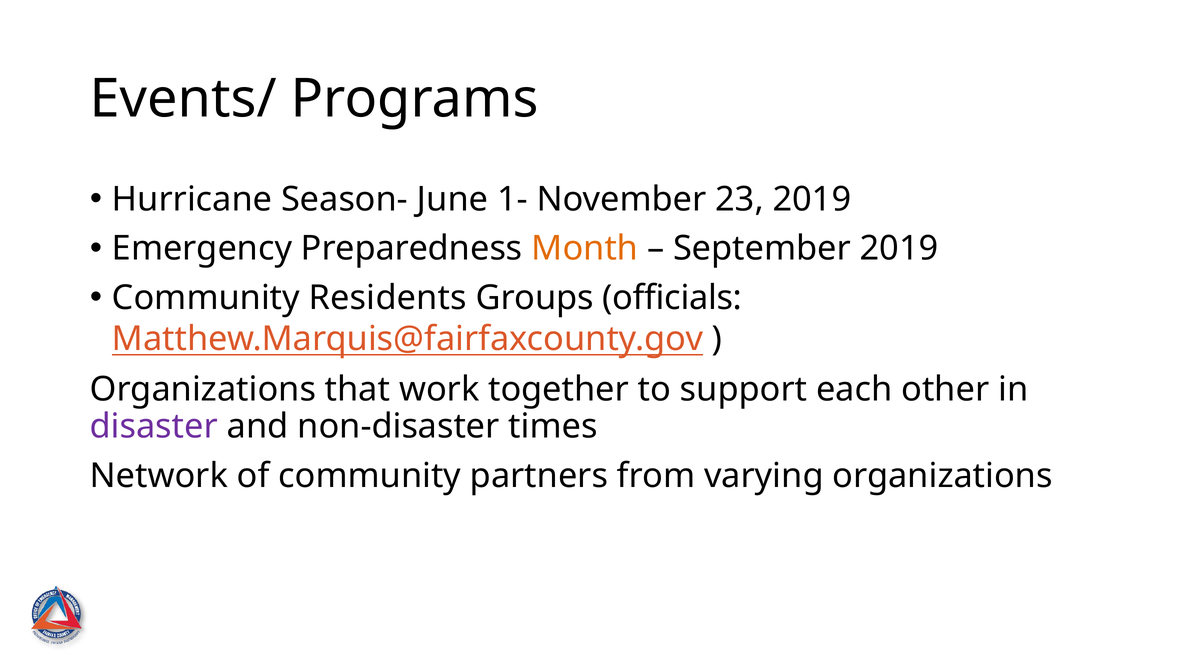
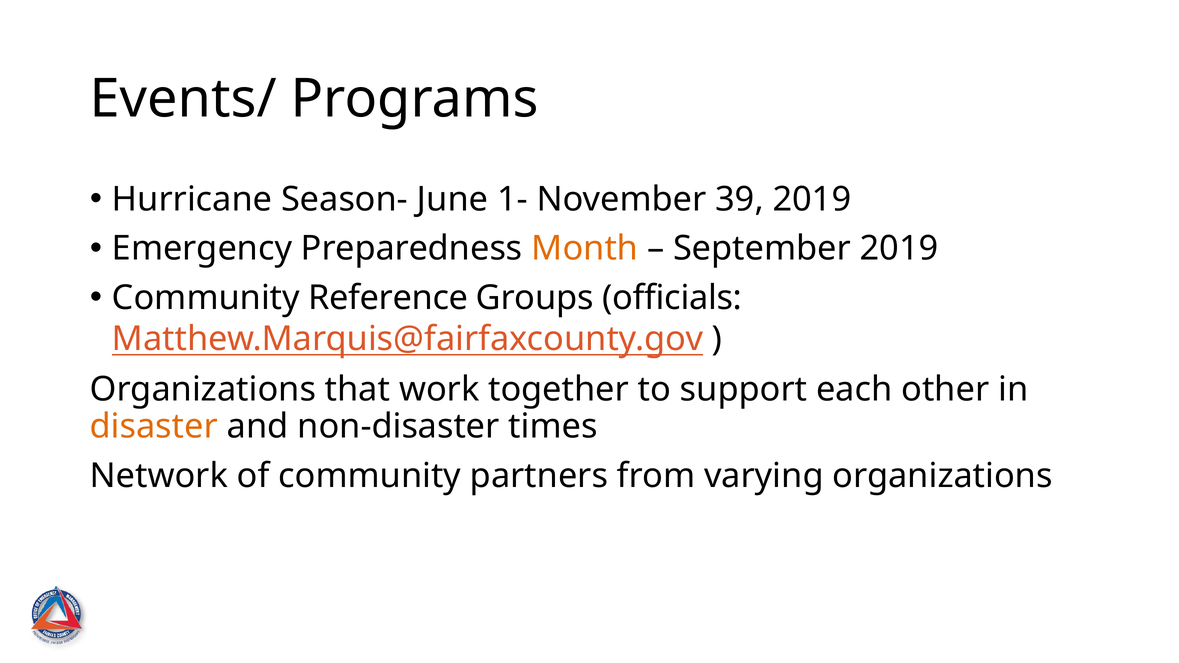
23: 23 -> 39
Residents: Residents -> Reference
disaster colour: purple -> orange
